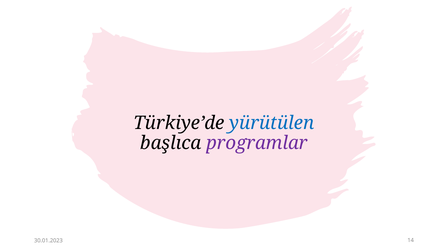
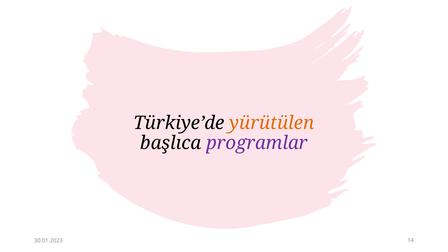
yürütülen colour: blue -> orange
